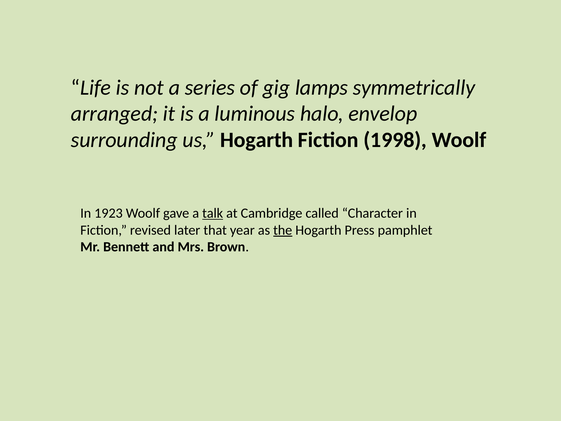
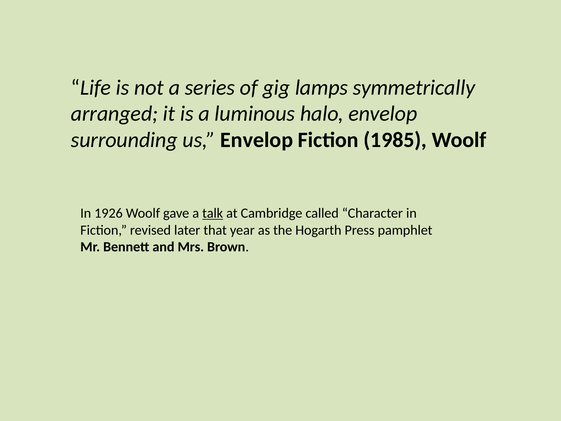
us Hogarth: Hogarth -> Envelop
1998: 1998 -> 1985
1923: 1923 -> 1926
the underline: present -> none
